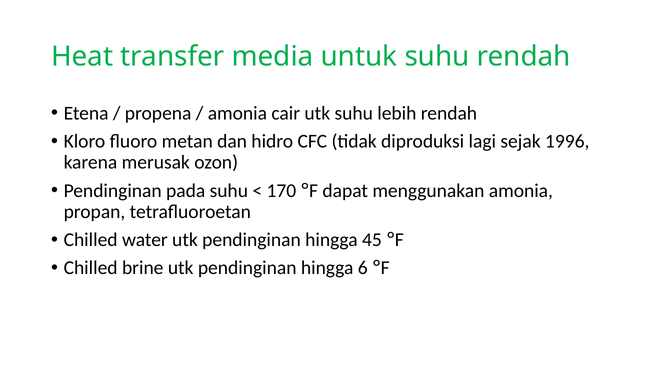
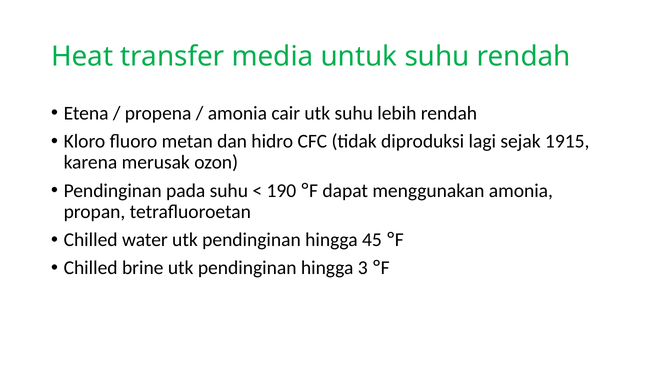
1996: 1996 -> 1915
170: 170 -> 190
6: 6 -> 3
